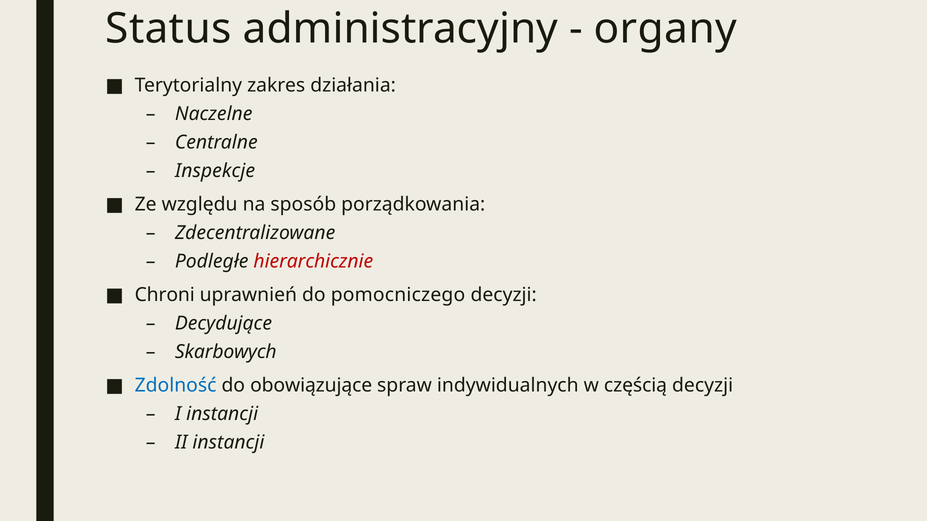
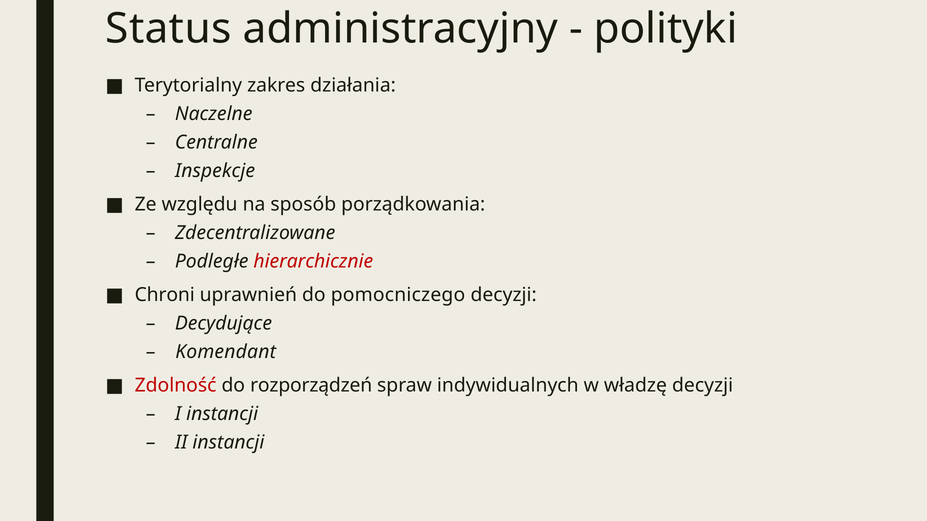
organy: organy -> polityki
Skarbowych: Skarbowych -> Komendant
Zdolność colour: blue -> red
obowiązujące: obowiązujące -> rozporządzeń
częścią: częścią -> władzę
